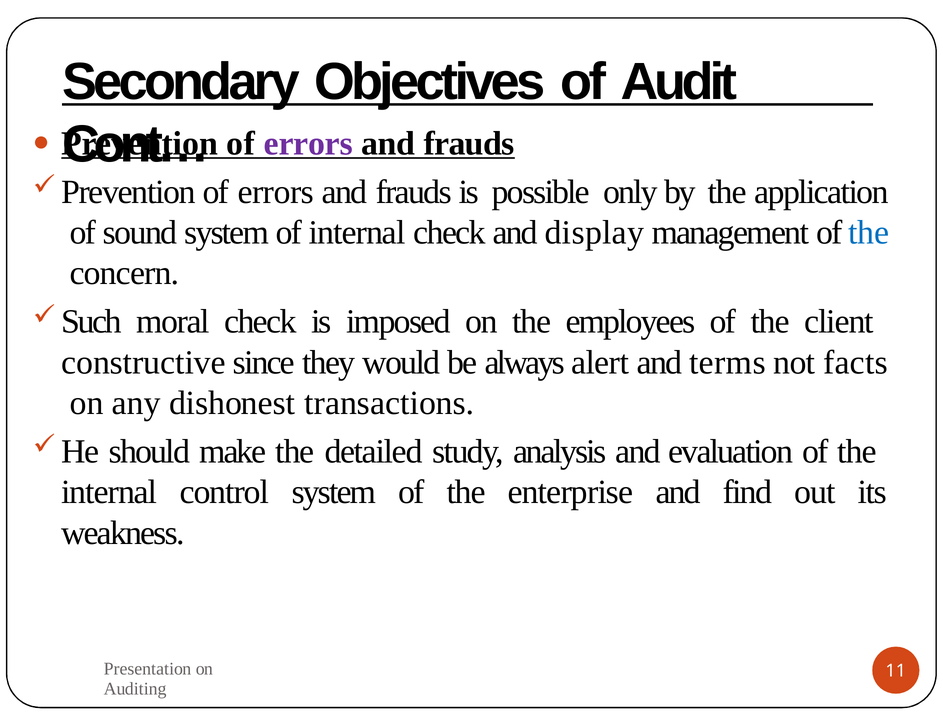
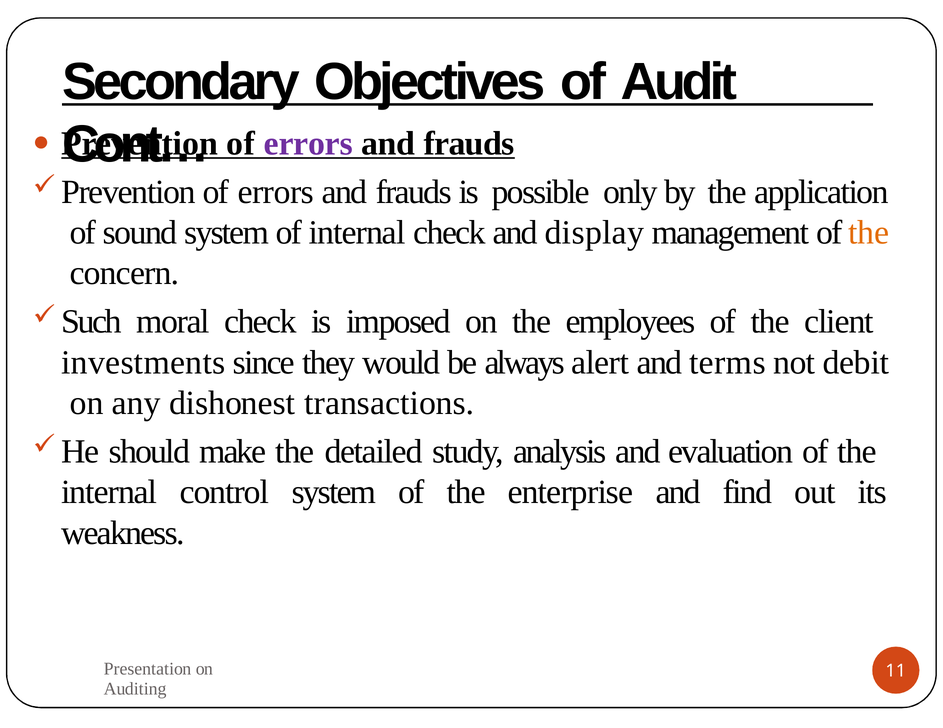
the at (869, 233) colour: blue -> orange
constructive: constructive -> investments
facts: facts -> debit
